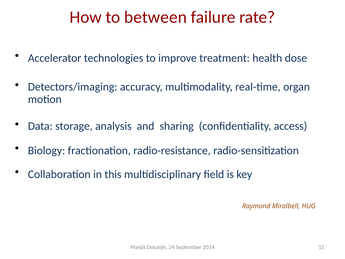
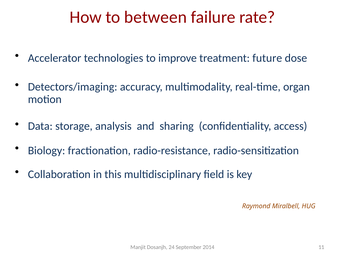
health: health -> future
